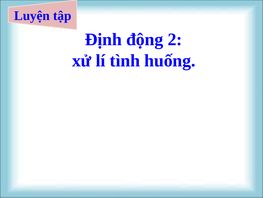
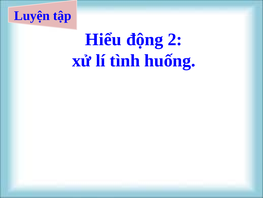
Định: Định -> Hiểu
